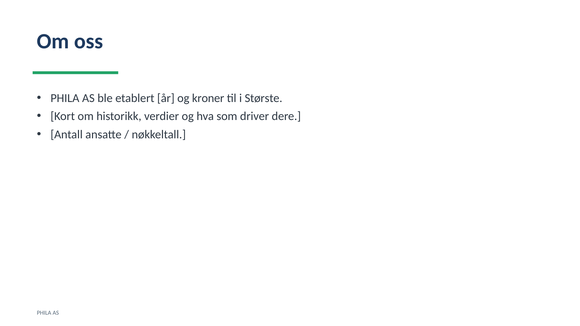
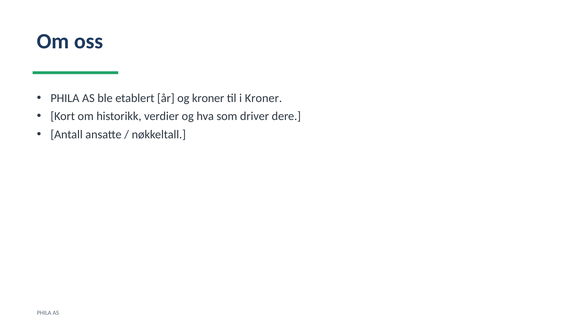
i Største: Største -> Kroner
